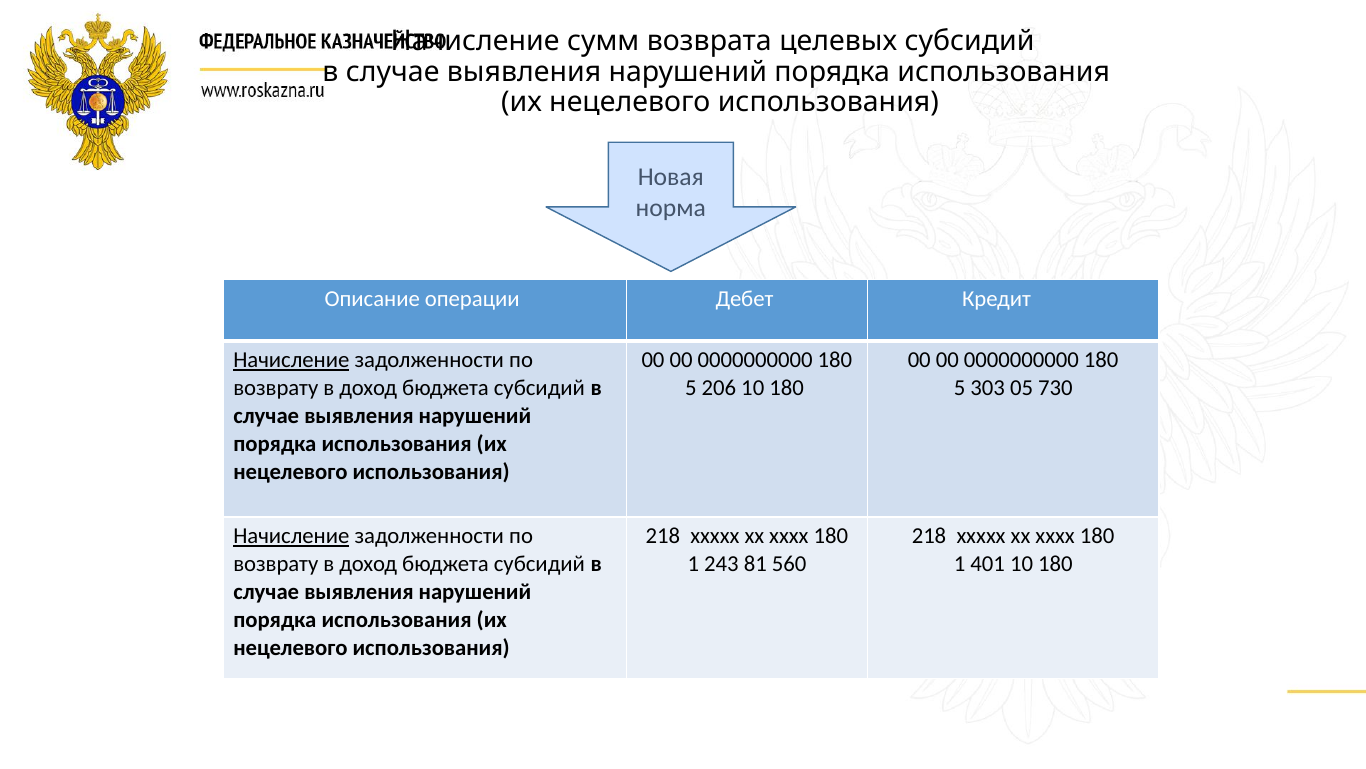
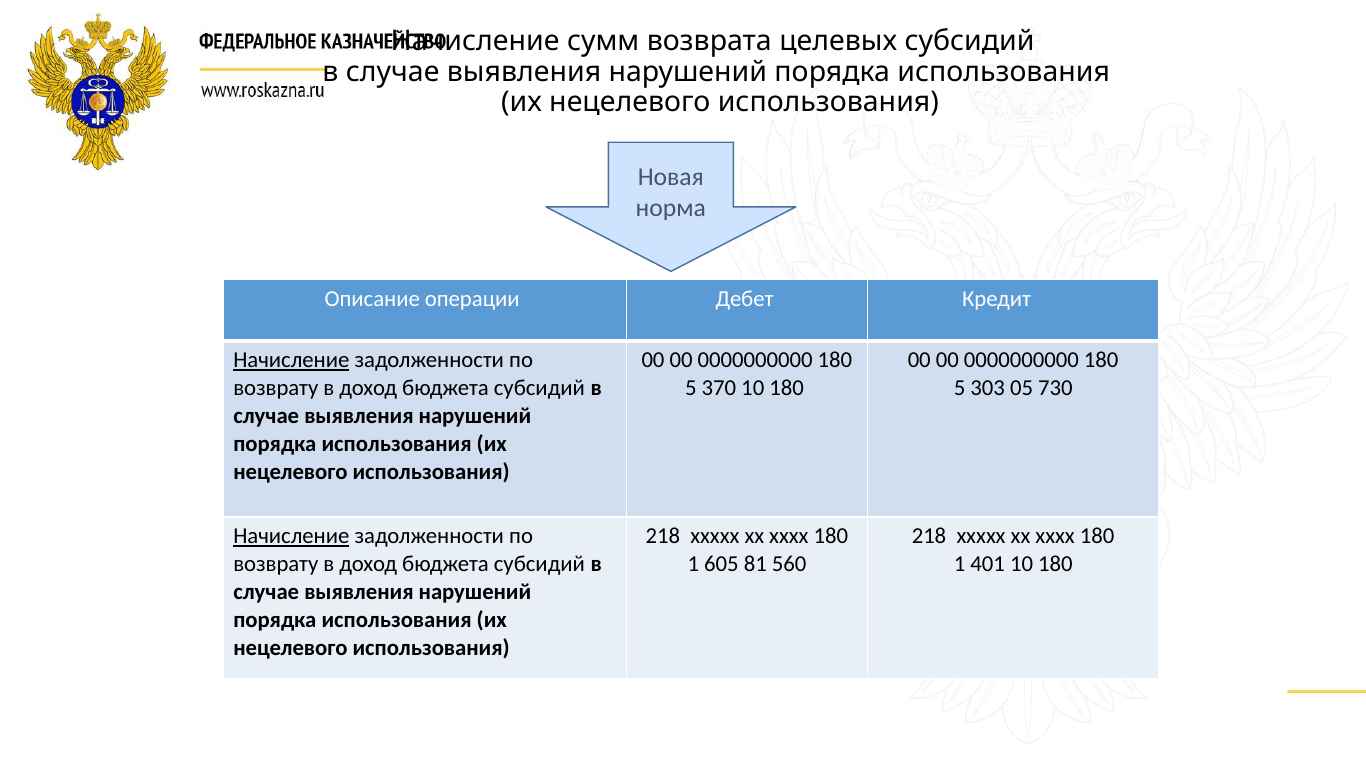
206: 206 -> 370
243: 243 -> 605
